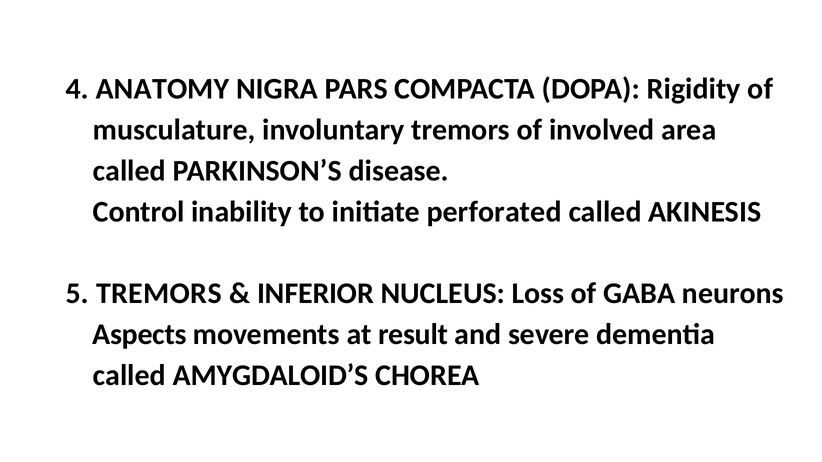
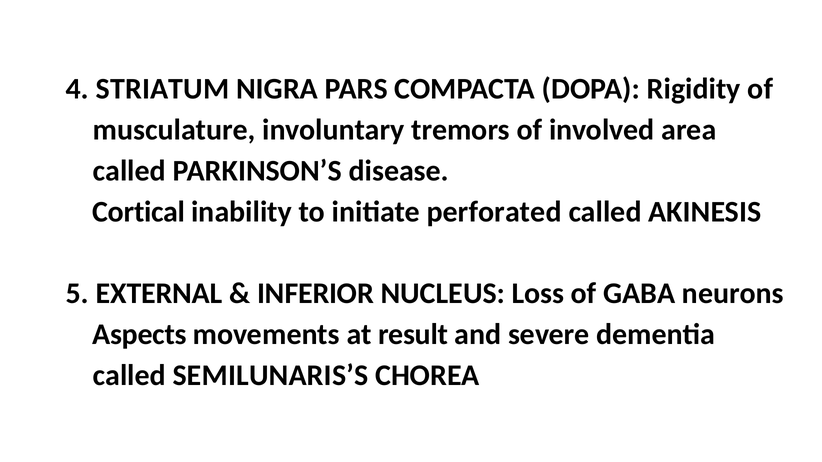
ANATOMY: ANATOMY -> STRIATUM
Control: Control -> Cortical
5 TREMORS: TREMORS -> EXTERNAL
AMYGDALOID’S: AMYGDALOID’S -> SEMILUNARIS’S
